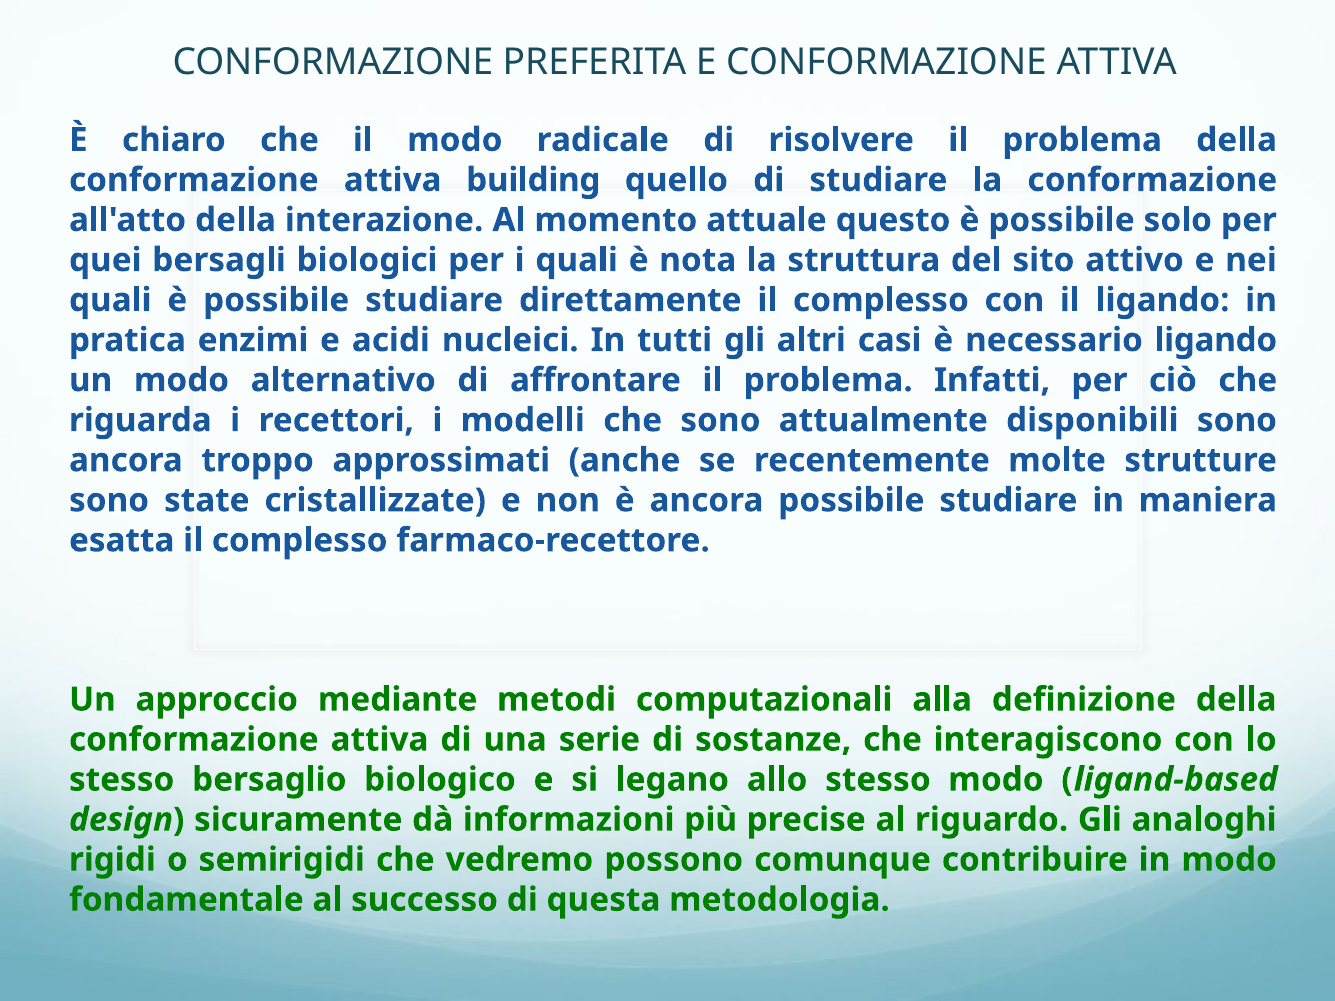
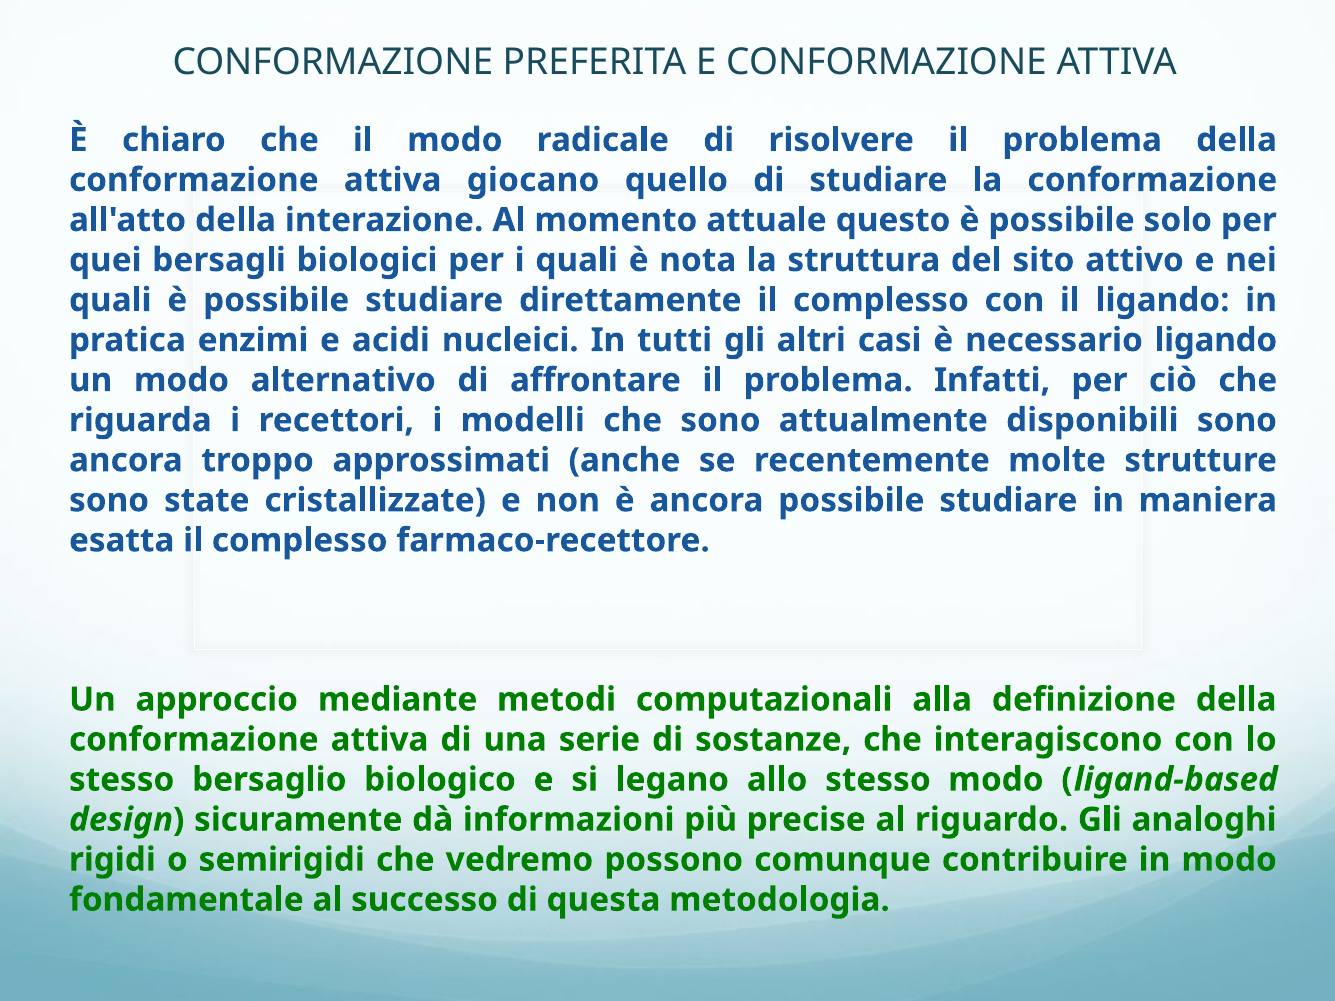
building: building -> giocano
